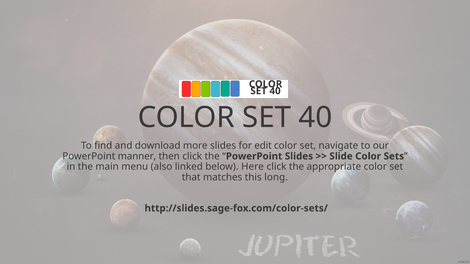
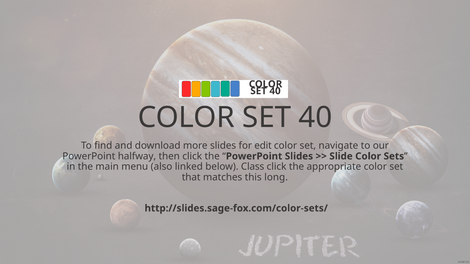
manner: manner -> halfway
Here: Here -> Class
